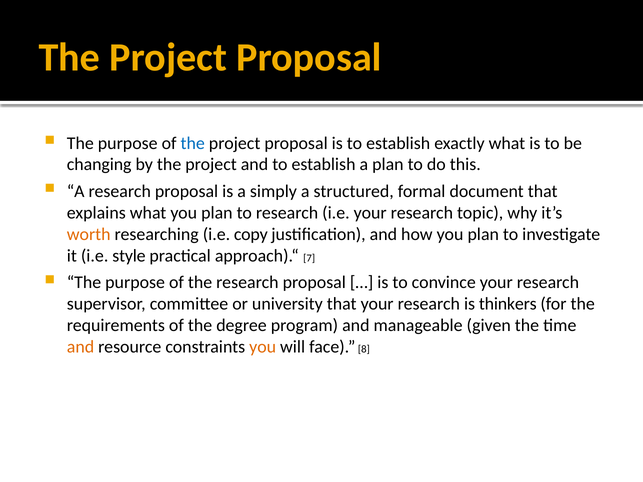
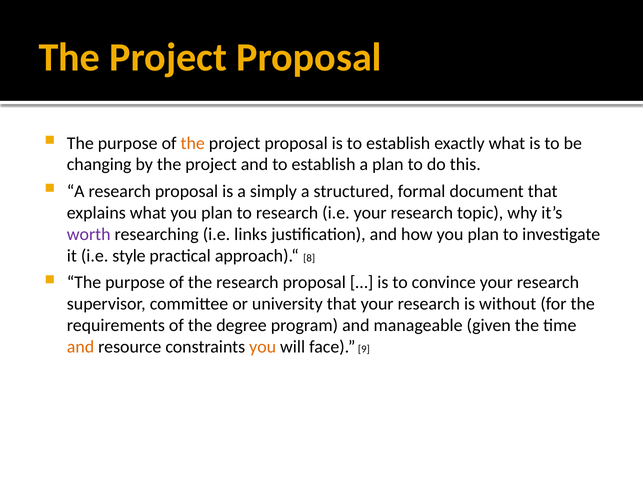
the at (193, 143) colour: blue -> orange
worth colour: orange -> purple
copy: copy -> links
7: 7 -> 8
thinkers: thinkers -> without
8: 8 -> 9
